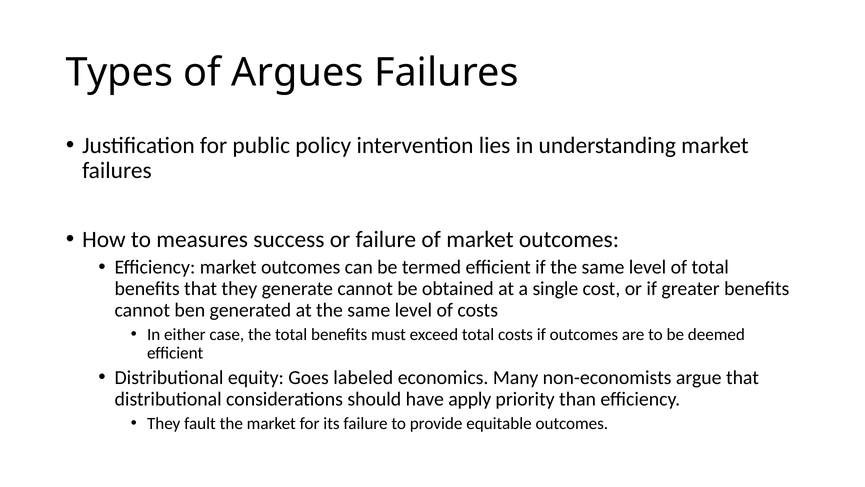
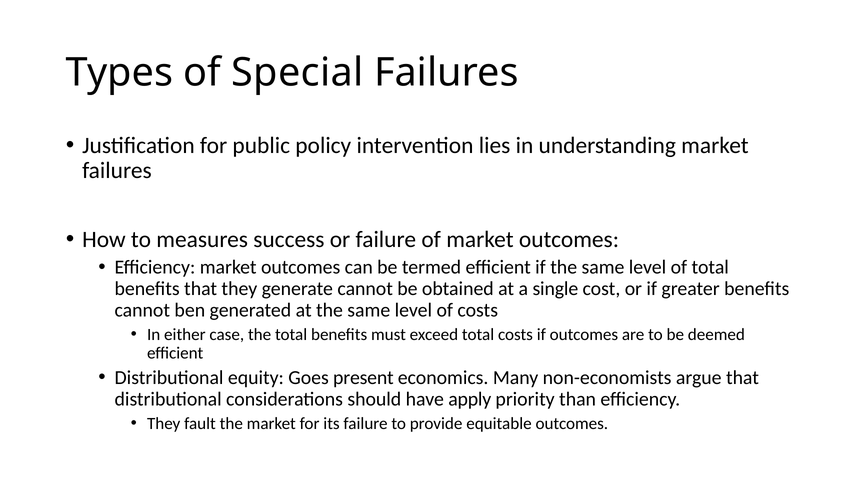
Argues: Argues -> Special
labeled: labeled -> present
